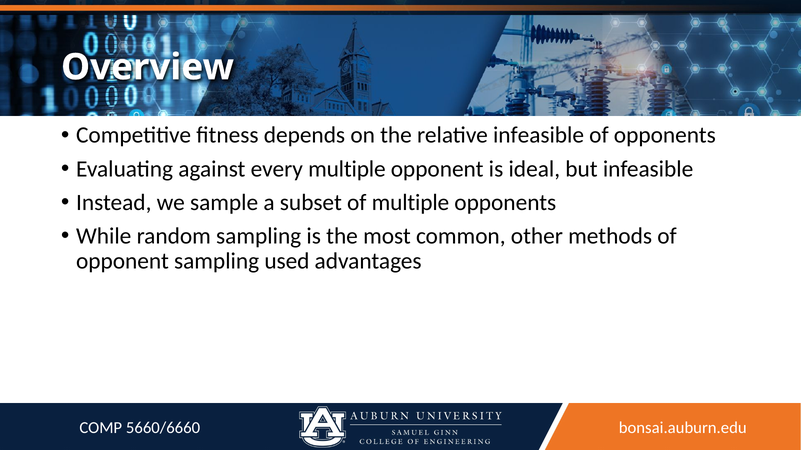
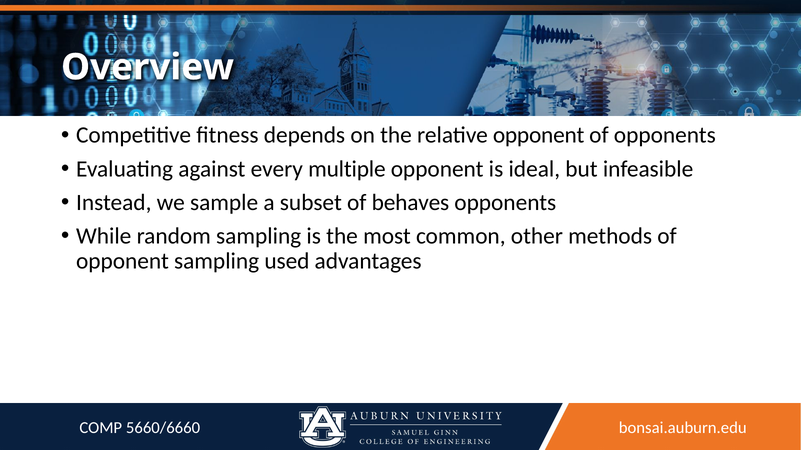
relative infeasible: infeasible -> opponent
of multiple: multiple -> behaves
